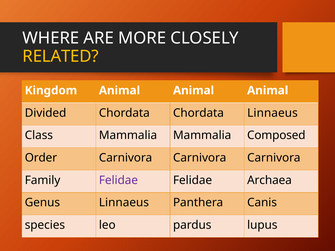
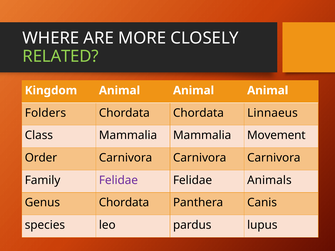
RELATED colour: yellow -> light green
Divided: Divided -> Folders
Composed: Composed -> Movement
Archaea: Archaea -> Animals
Genus Linnaeus: Linnaeus -> Chordata
